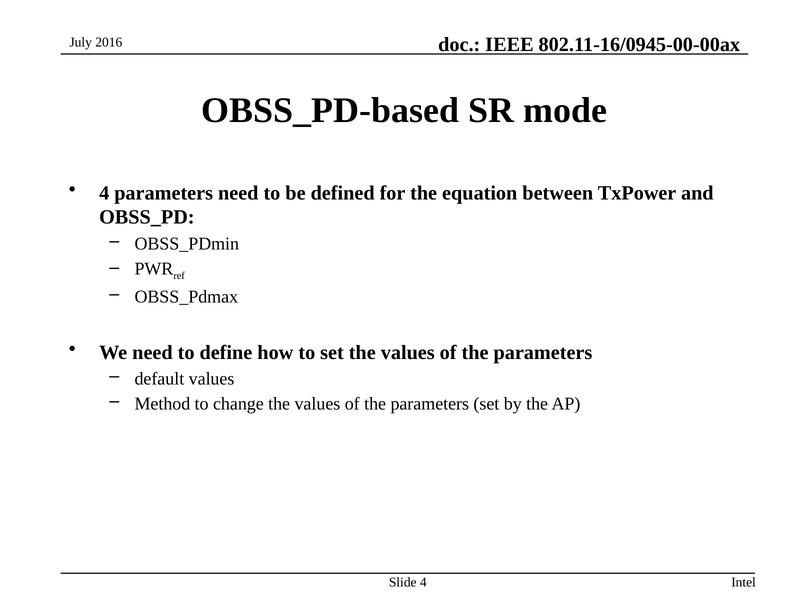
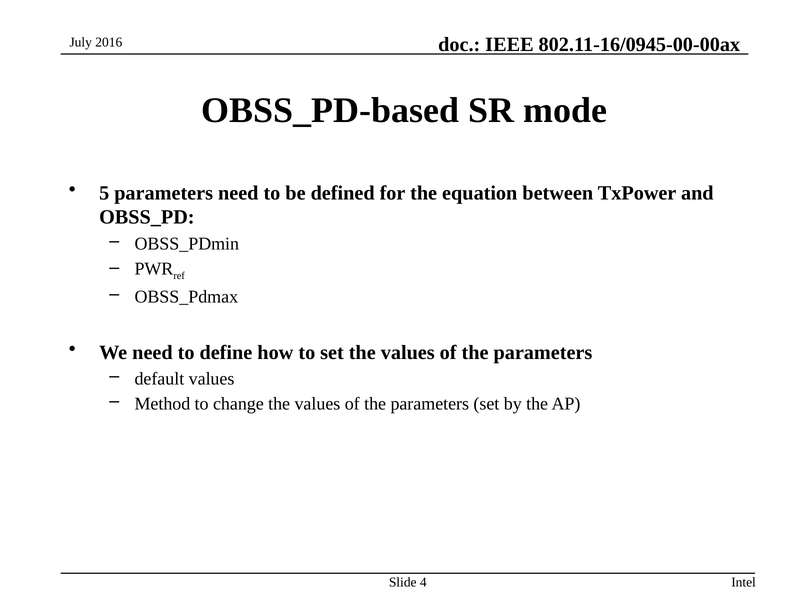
4 at (104, 193): 4 -> 5
